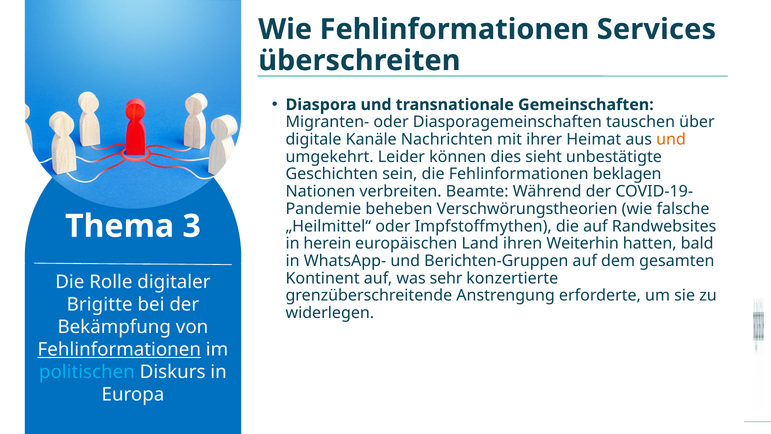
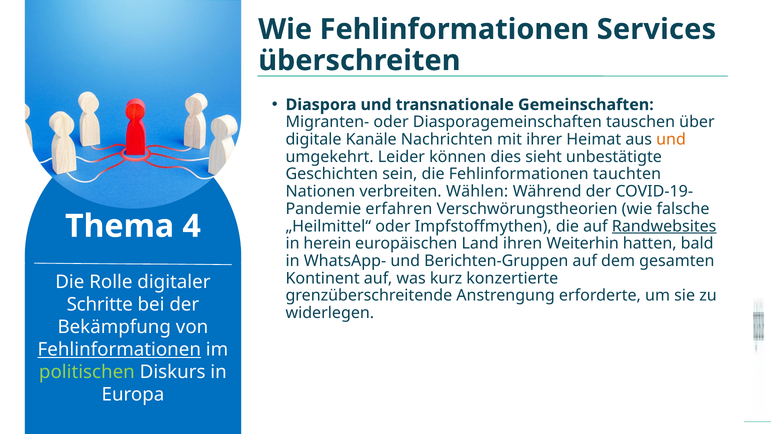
beklagen: beklagen -> tauchten
Beamte: Beamte -> Wählen
beheben: beheben -> erfahren
3: 3 -> 4
Randwebsites underline: none -> present
sehr: sehr -> kurz
Brigitte: Brigitte -> Schritte
politischen colour: light blue -> light green
